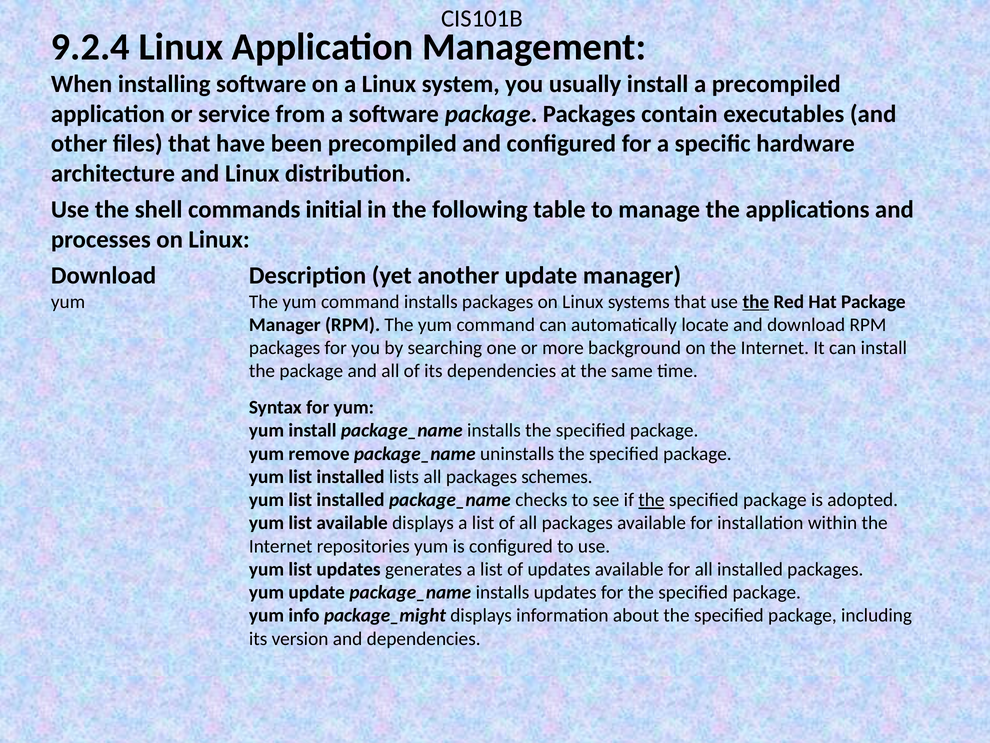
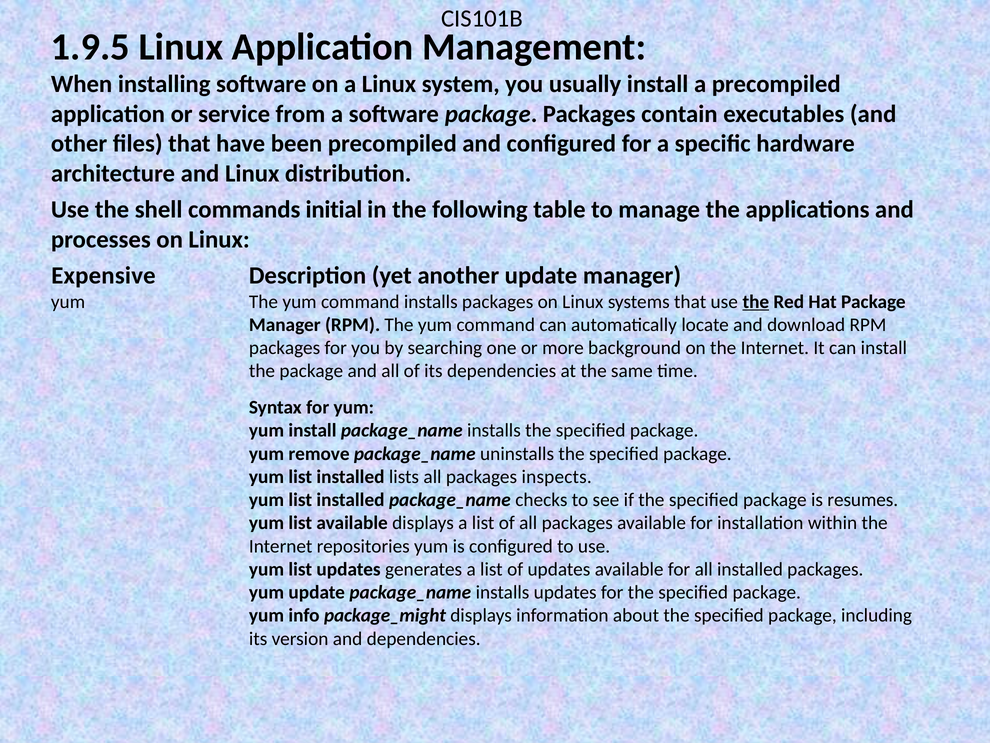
9.2.4: 9.2.4 -> 1.9.5
Download at (104, 276): Download -> Expensive
schemes: schemes -> inspects
the at (651, 500) underline: present -> none
adopted: adopted -> resumes
